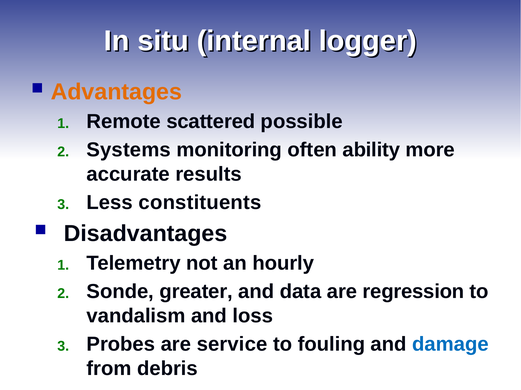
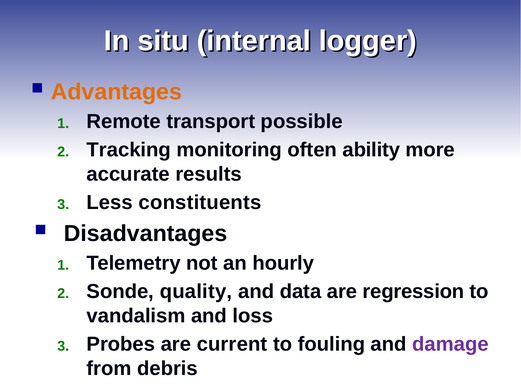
scattered: scattered -> transport
Systems: Systems -> Tracking
greater: greater -> quality
service: service -> current
damage colour: blue -> purple
